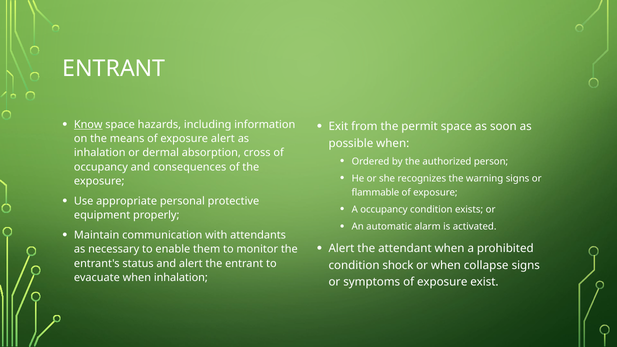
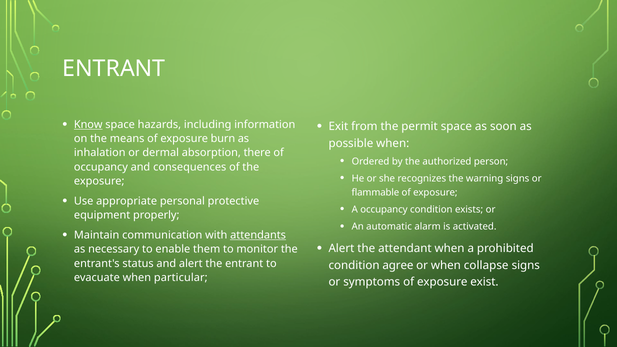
exposure alert: alert -> burn
cross: cross -> there
attendants underline: none -> present
shock: shock -> agree
when inhalation: inhalation -> particular
